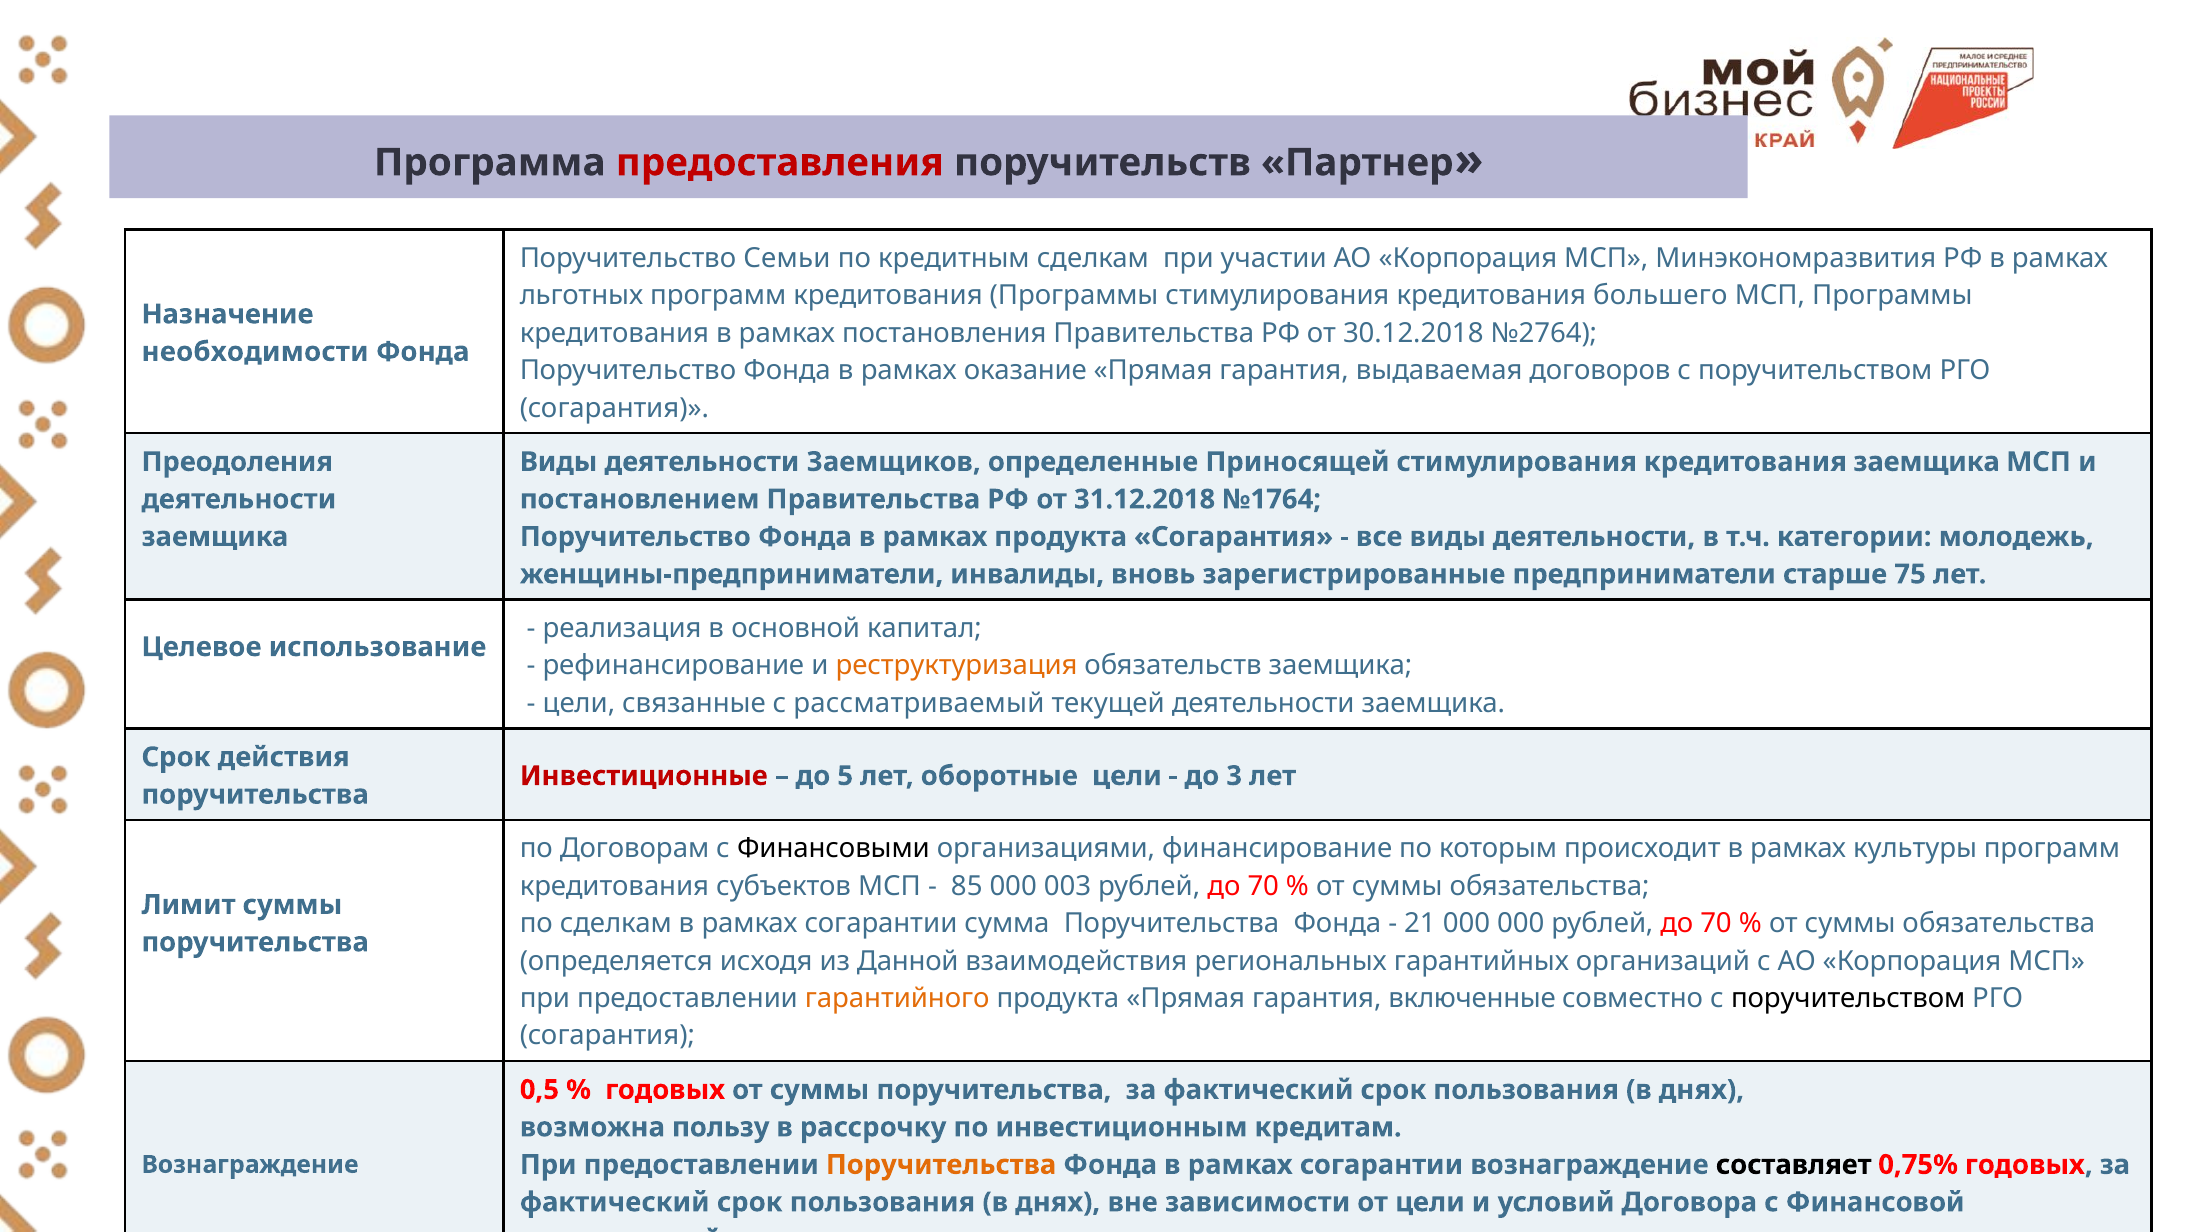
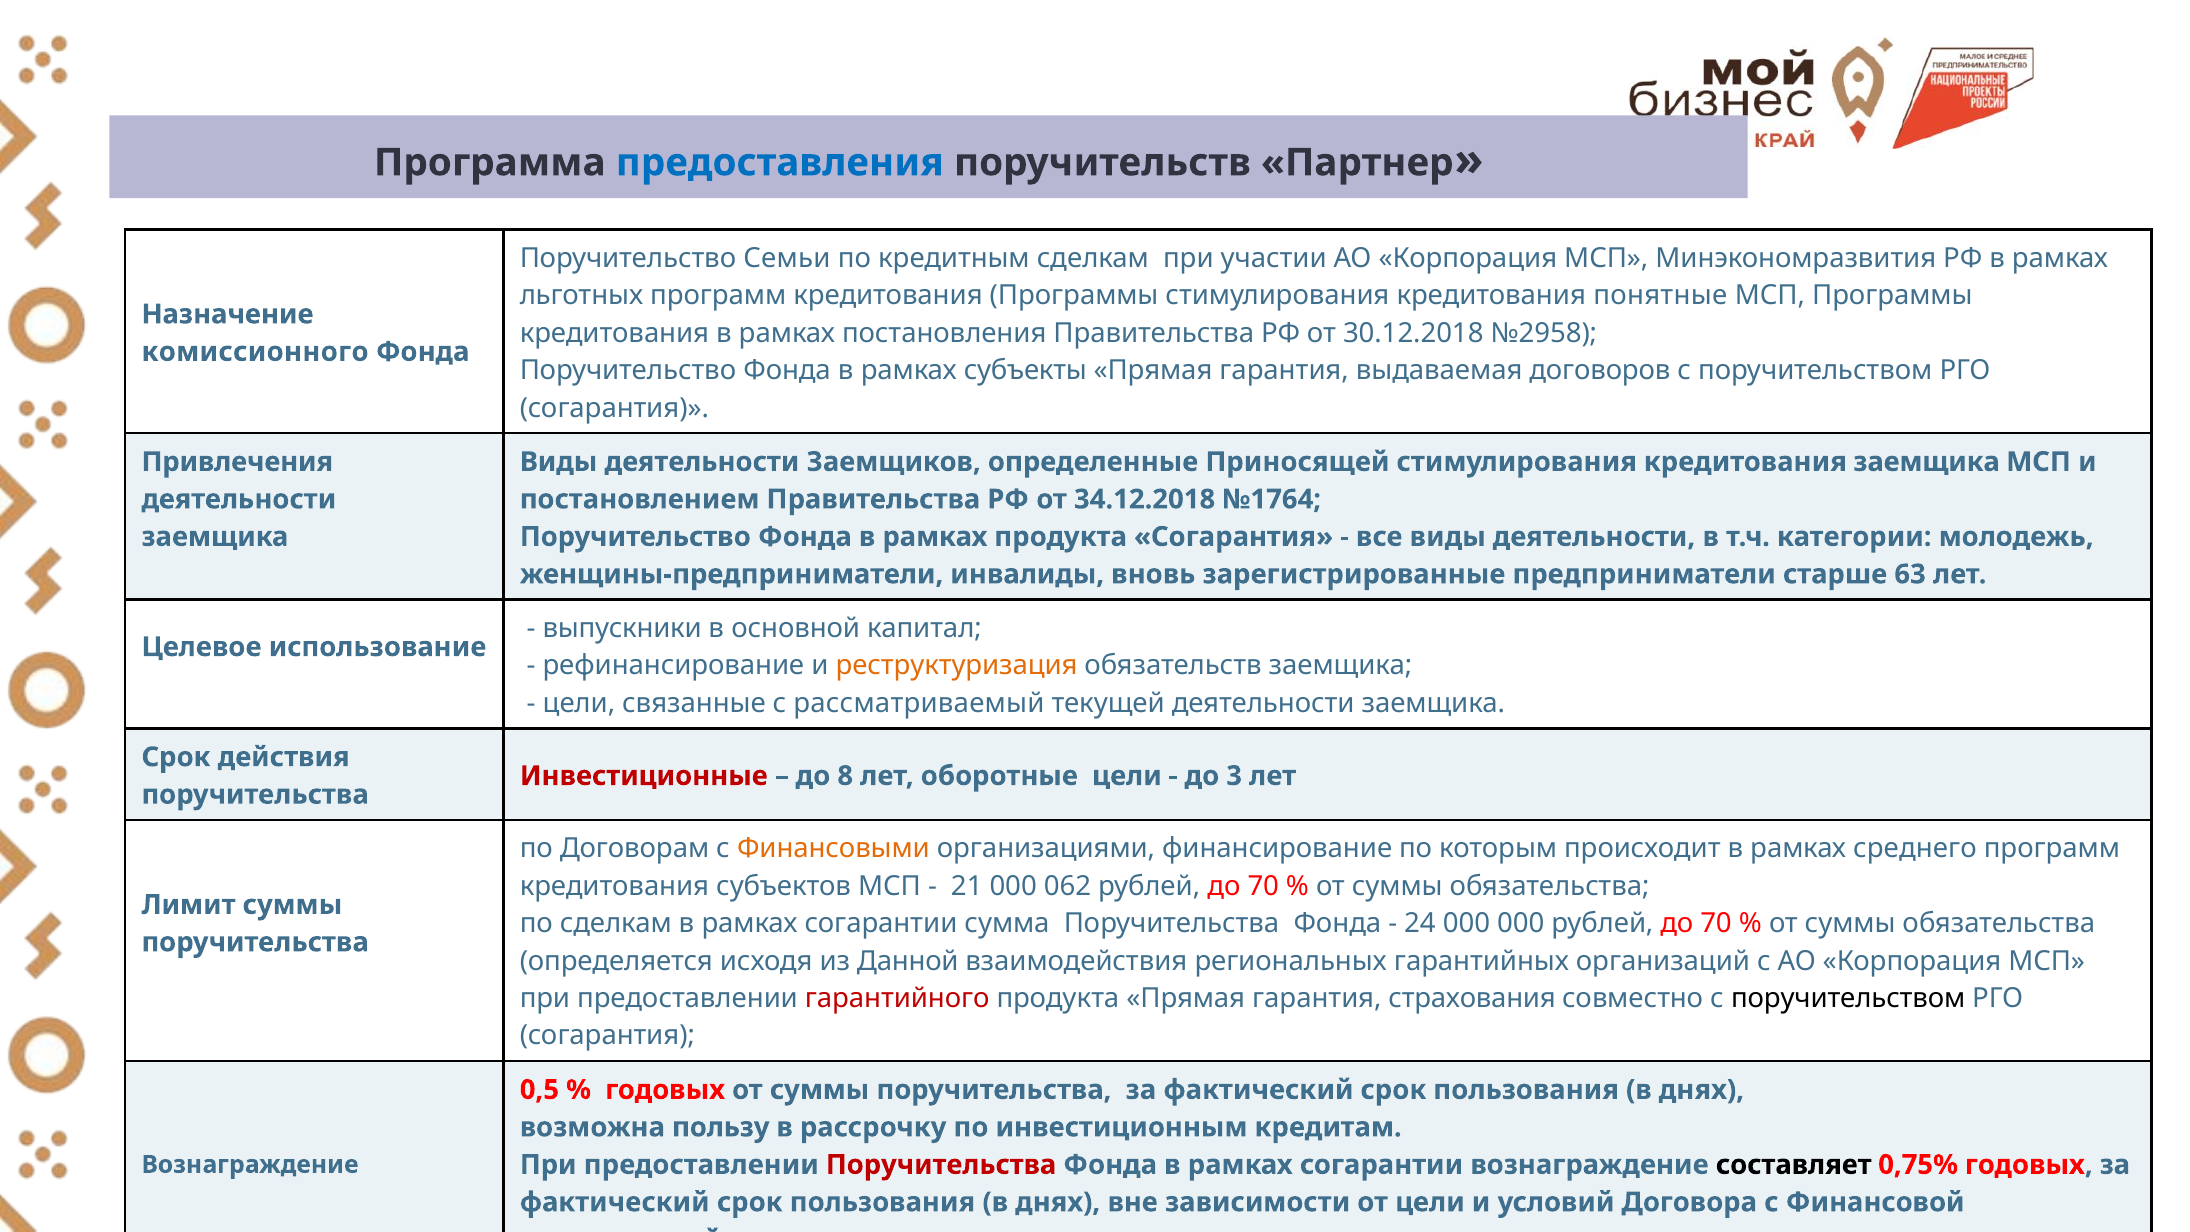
предоставления colour: red -> blue
большего: большего -> понятные
№2764: №2764 -> №2958
необходимости: необходимости -> комиссионного
оказание: оказание -> субъекты
Преодоления: Преодоления -> Привлечения
31.12.2018: 31.12.2018 -> 34.12.2018
75: 75 -> 63
реализация: реализация -> выпускники
5 at (845, 776): 5 -> 8
Финансовыми colour: black -> orange
культуры: культуры -> среднего
85: 85 -> 21
003: 003 -> 062
21: 21 -> 24
гарантийного colour: orange -> red
включенные: включенные -> страхования
Поручительства at (941, 1165) colour: orange -> red
